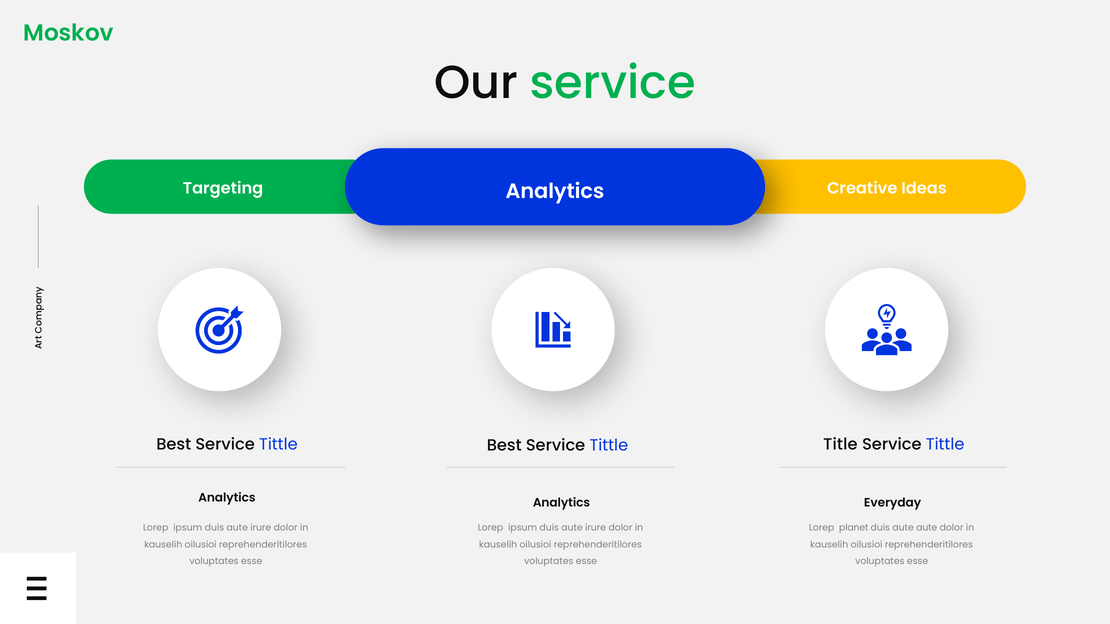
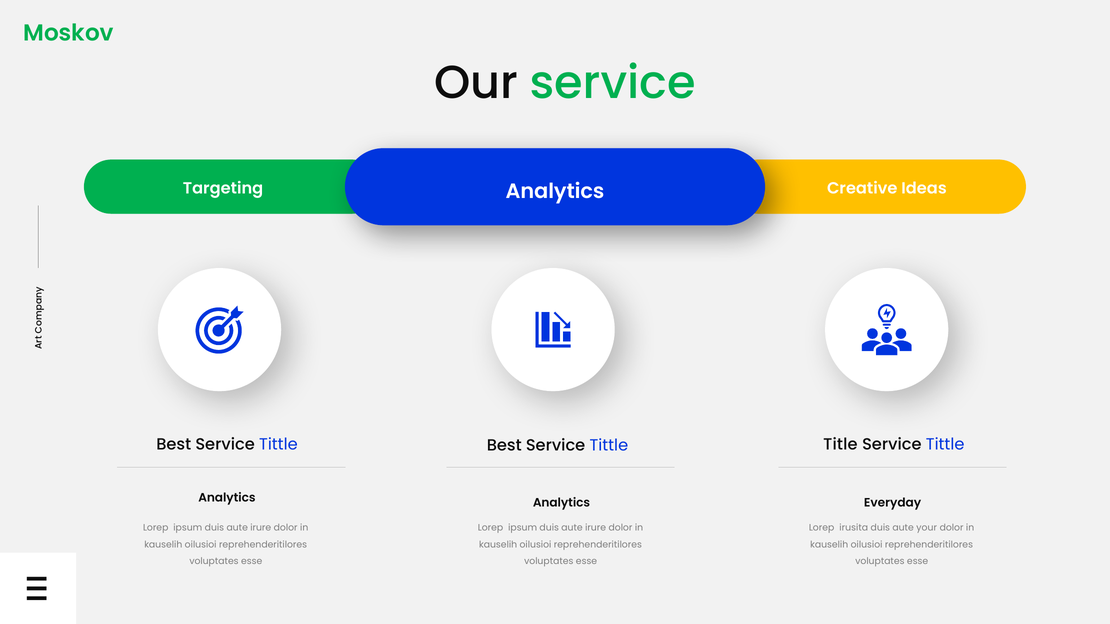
planet: planet -> irusita
aute aute: aute -> your
